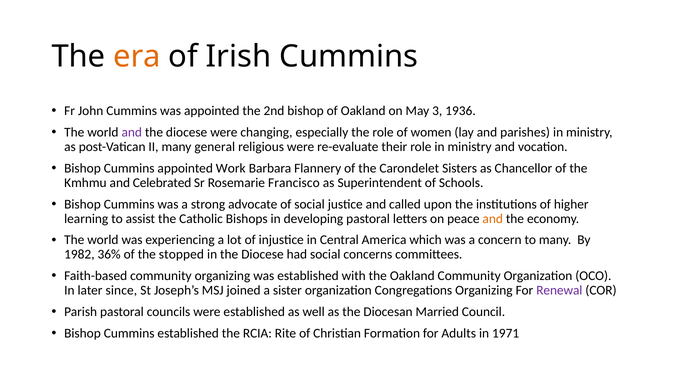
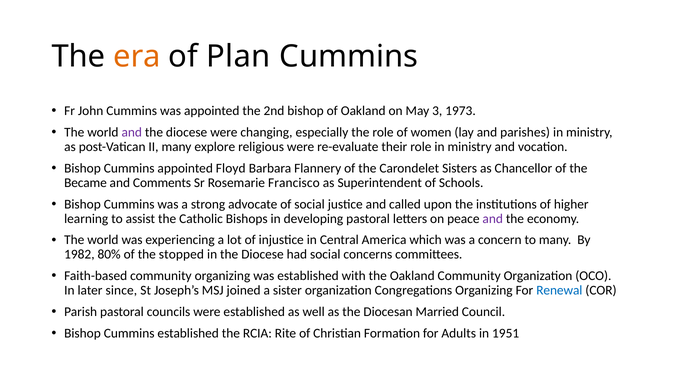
Irish: Irish -> Plan
1936: 1936 -> 1973
general: general -> explore
Work: Work -> Floyd
Kmhmu: Kmhmu -> Became
Celebrated: Celebrated -> Comments
and at (493, 219) colour: orange -> purple
36%: 36% -> 80%
Renewal colour: purple -> blue
1971: 1971 -> 1951
